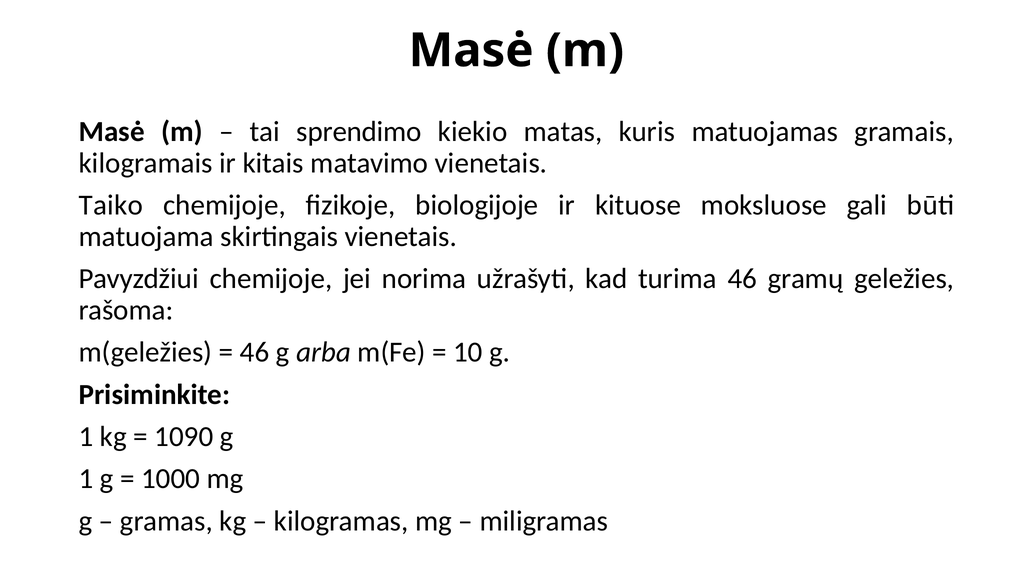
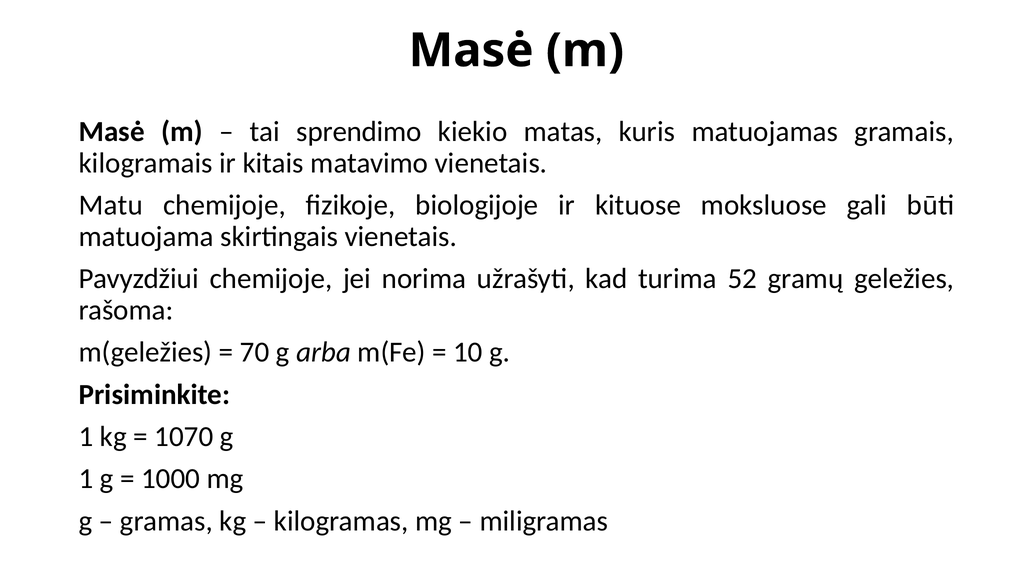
Taiko: Taiko -> Matu
turima 46: 46 -> 52
46 at (255, 352): 46 -> 70
1090: 1090 -> 1070
